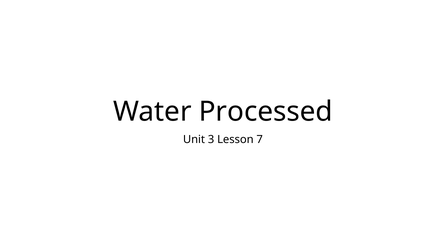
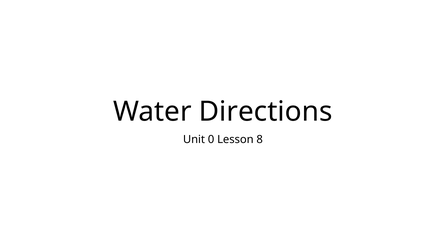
Processed: Processed -> Directions
3: 3 -> 0
7: 7 -> 8
